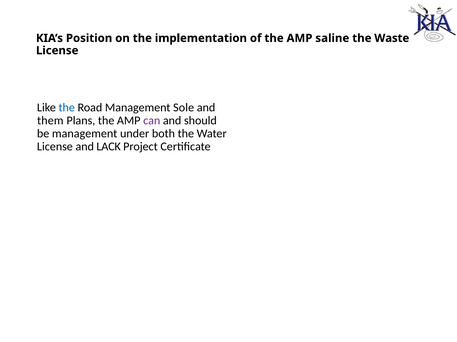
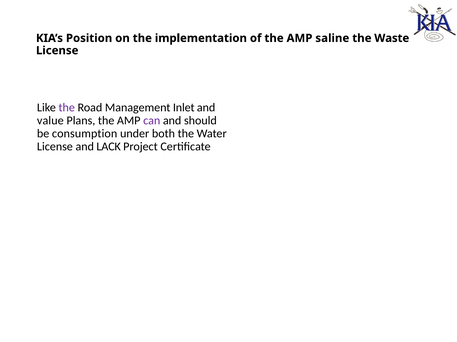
the at (67, 108) colour: blue -> purple
Sole: Sole -> Inlet
them: them -> value
be management: management -> consumption
